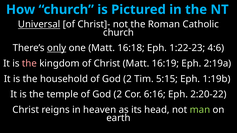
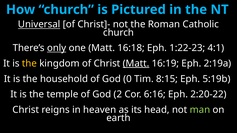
4:6: 4:6 -> 4:1
the at (29, 64) colour: pink -> yellow
Matt at (136, 64) underline: none -> present
household of God 2: 2 -> 0
5:15: 5:15 -> 8:15
1:19b: 1:19b -> 5:19b
